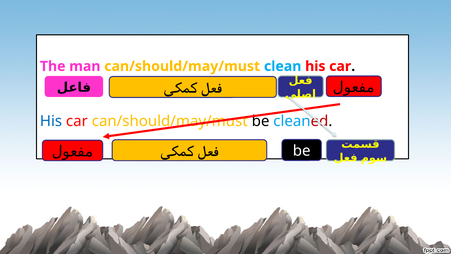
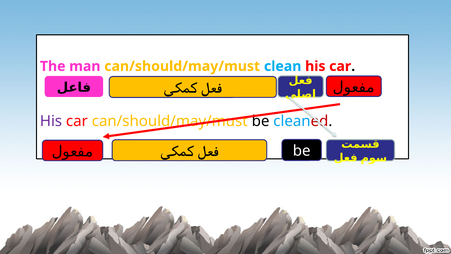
His at (51, 121) colour: blue -> purple
